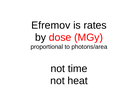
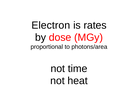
Efremov: Efremov -> Electron
